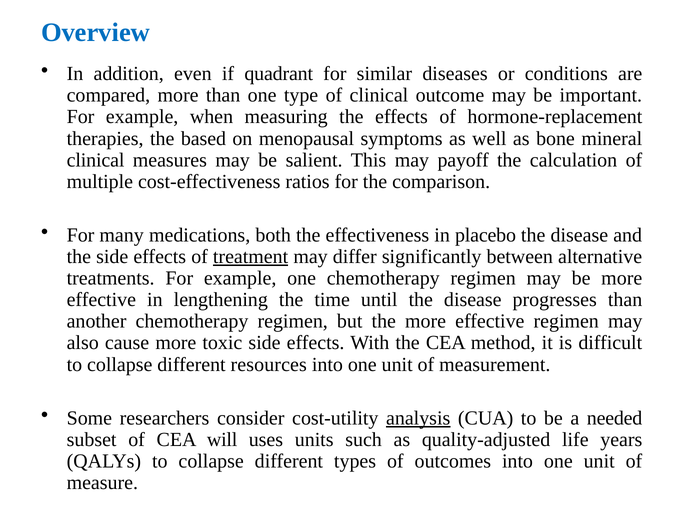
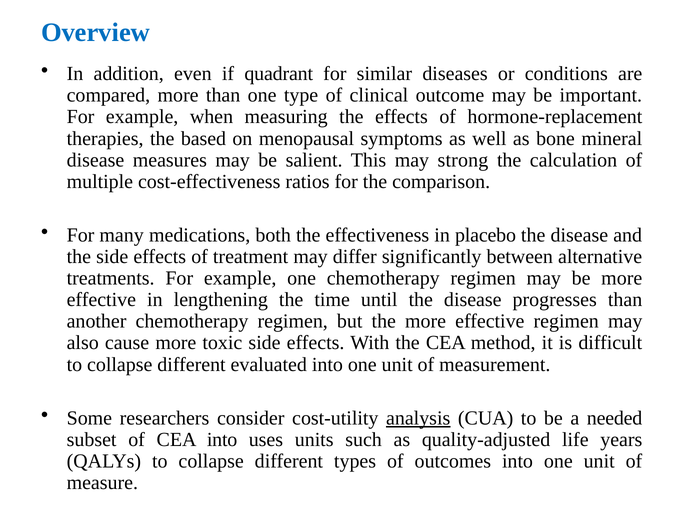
clinical at (96, 160): clinical -> disease
payoff: payoff -> strong
treatment underline: present -> none
resources: resources -> evaluated
CEA will: will -> into
